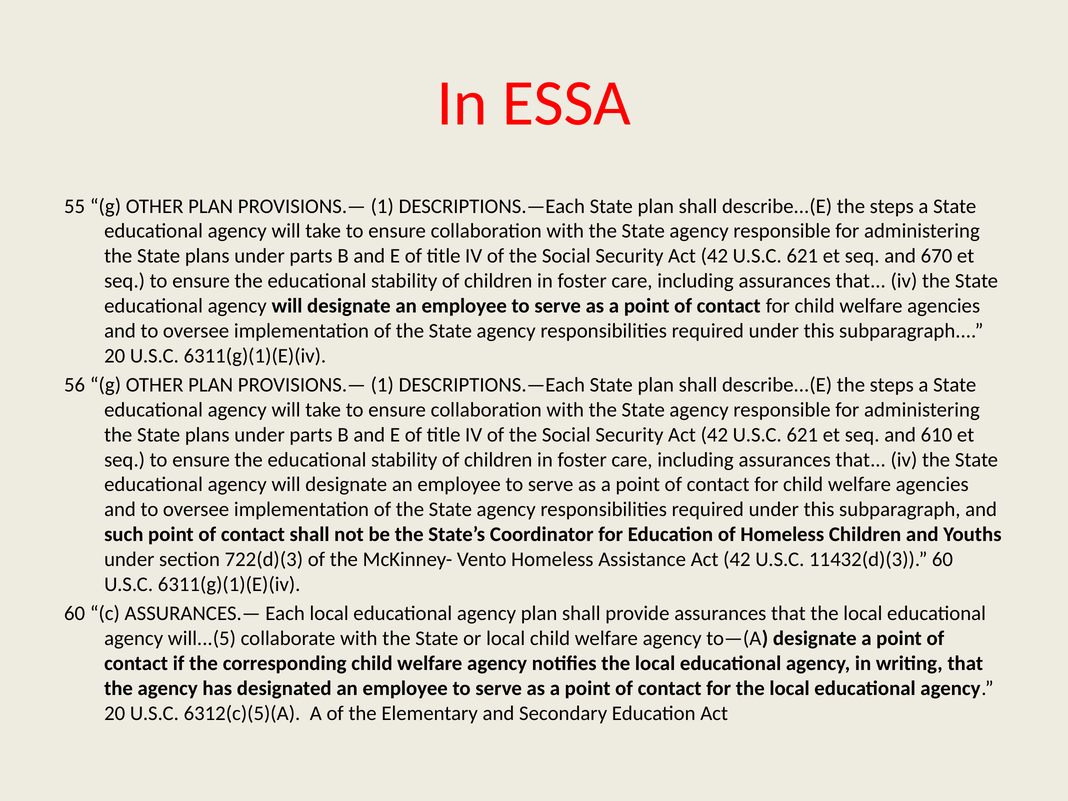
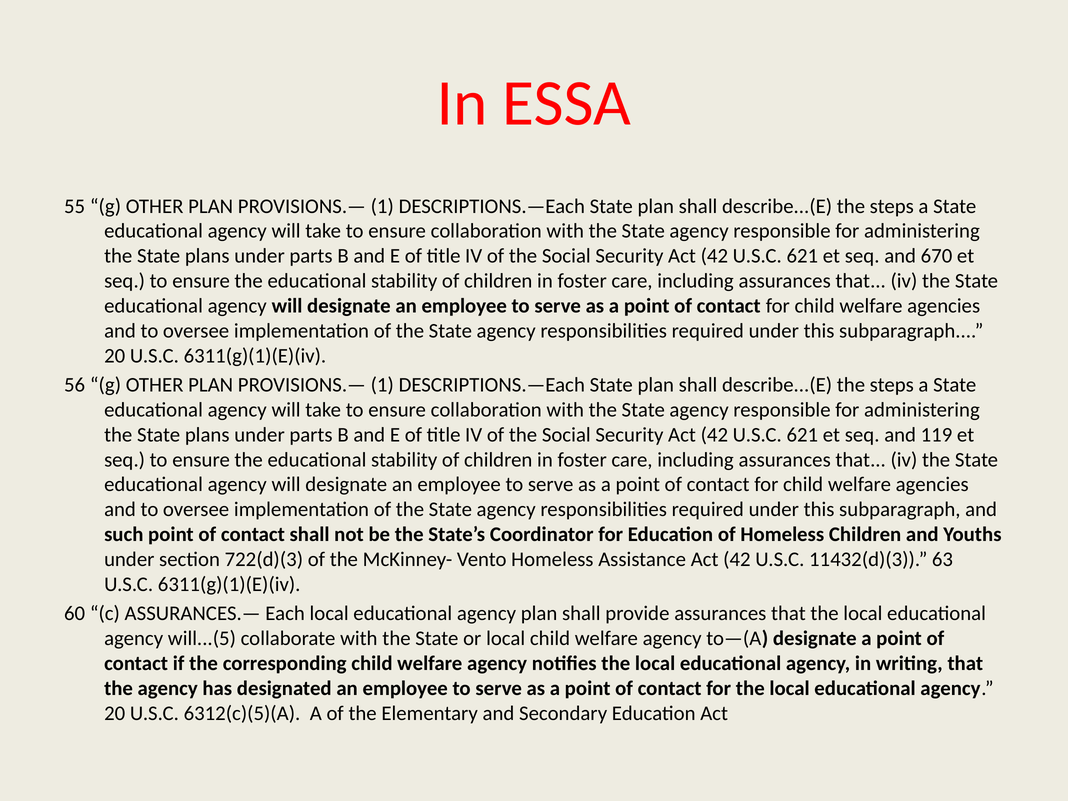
610: 610 -> 119
11432(d)(3 60: 60 -> 63
